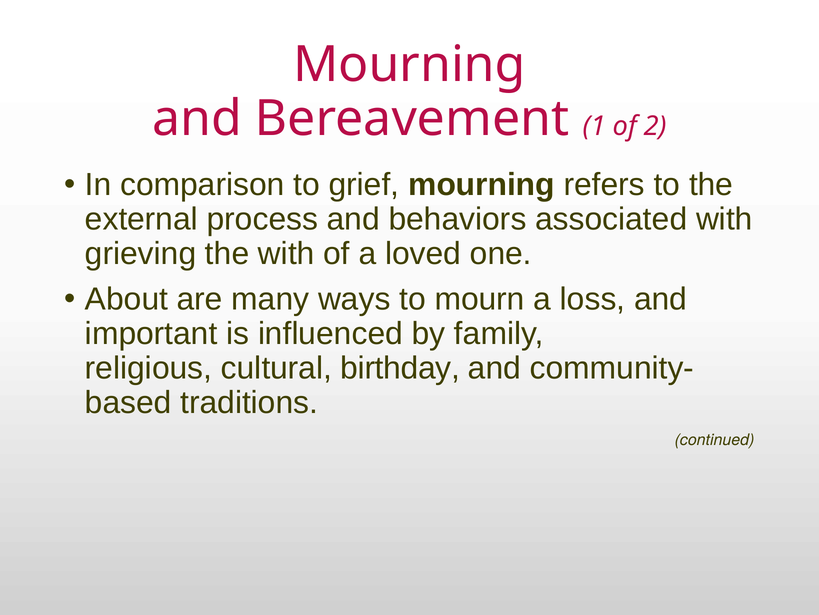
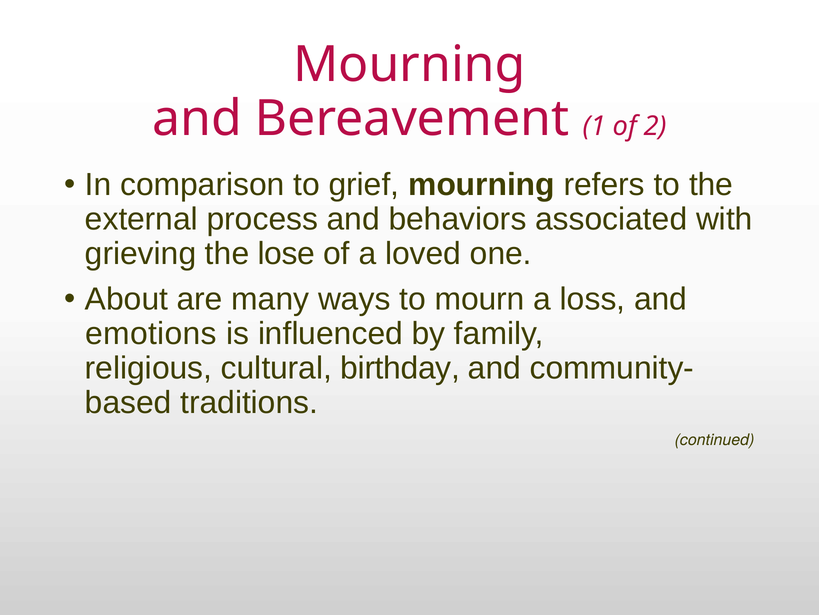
the with: with -> lose
important: important -> emotions
